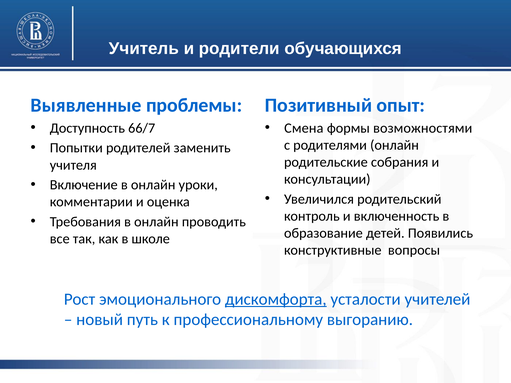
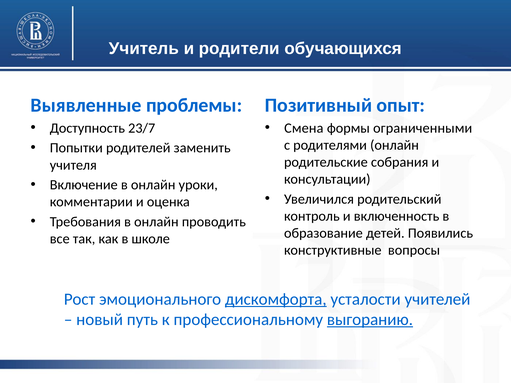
66/7: 66/7 -> 23/7
возможностями: возможностями -> ограниченными
выгоранию underline: none -> present
